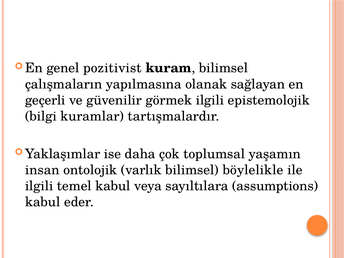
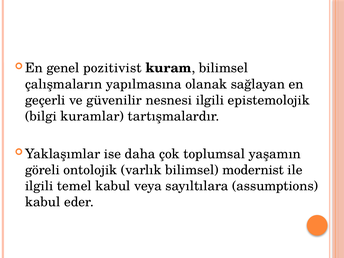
görmek: görmek -> nesnesi
insan: insan -> göreli
böylelikle: böylelikle -> modernist
